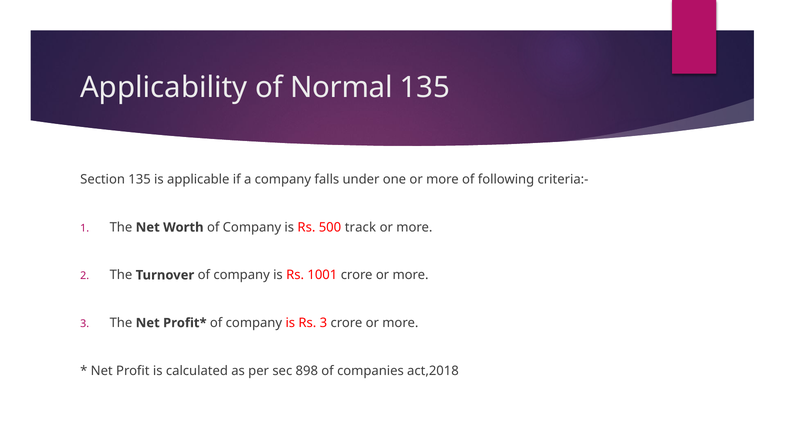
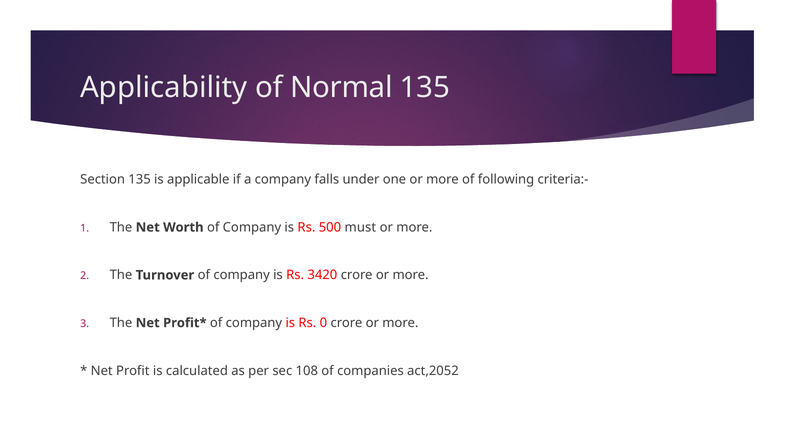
track: track -> must
1001: 1001 -> 3420
Rs 3: 3 -> 0
898: 898 -> 108
act,2018: act,2018 -> act,2052
